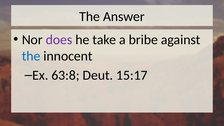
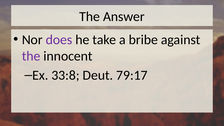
the at (31, 56) colour: blue -> purple
63:8: 63:8 -> 33:8
15:17: 15:17 -> 79:17
